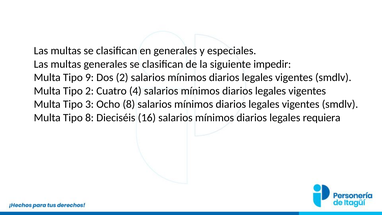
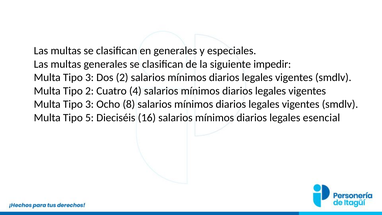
9 at (90, 77): 9 -> 3
Tipo 8: 8 -> 5
requiera: requiera -> esencial
